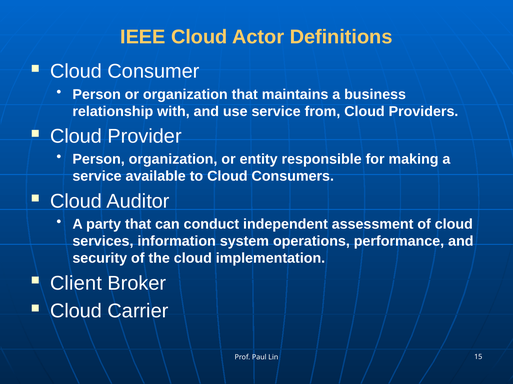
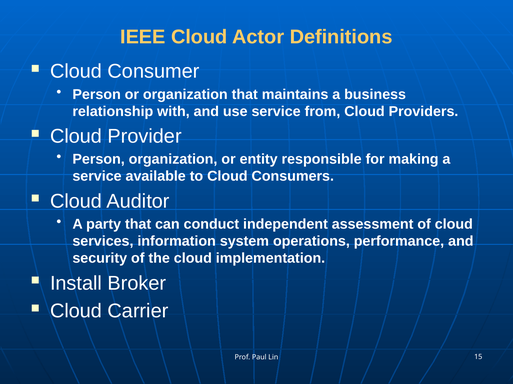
Client: Client -> Install
